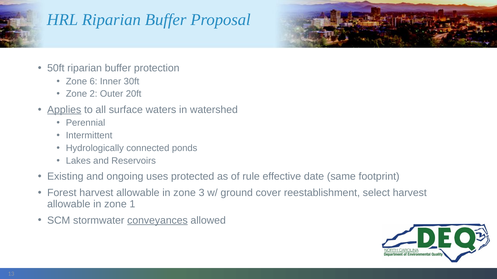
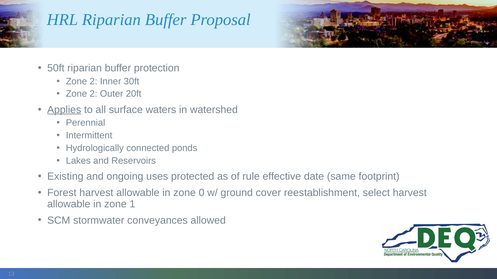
6 at (93, 81): 6 -> 2
3: 3 -> 0
conveyances underline: present -> none
